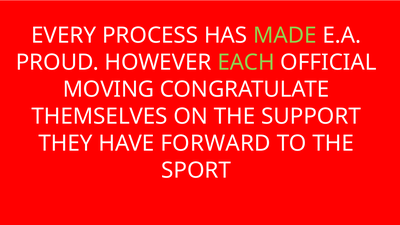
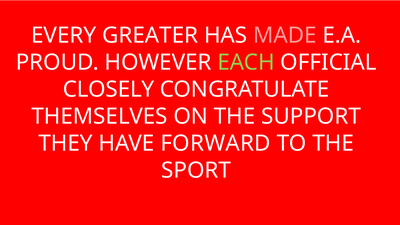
PROCESS: PROCESS -> GREATER
MADE colour: light green -> pink
MOVING: MOVING -> CLOSELY
